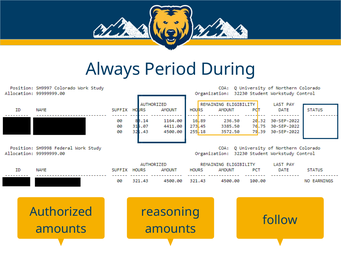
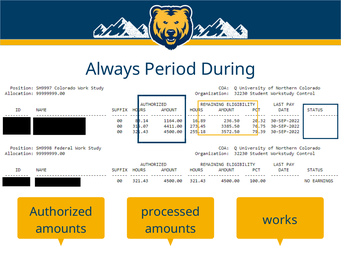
reasoning: reasoning -> processed
follow: follow -> works
